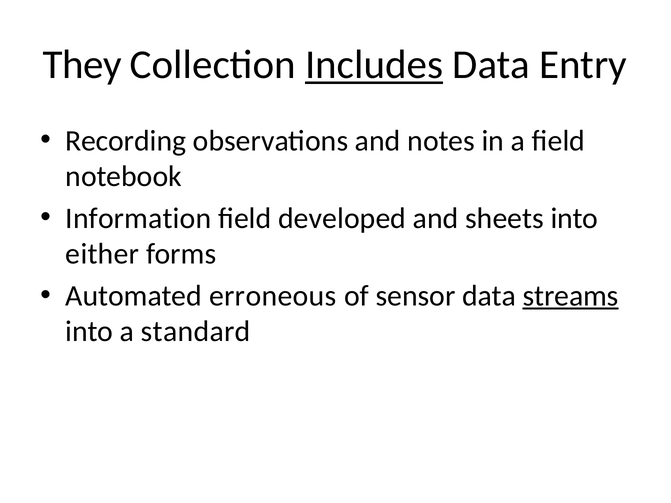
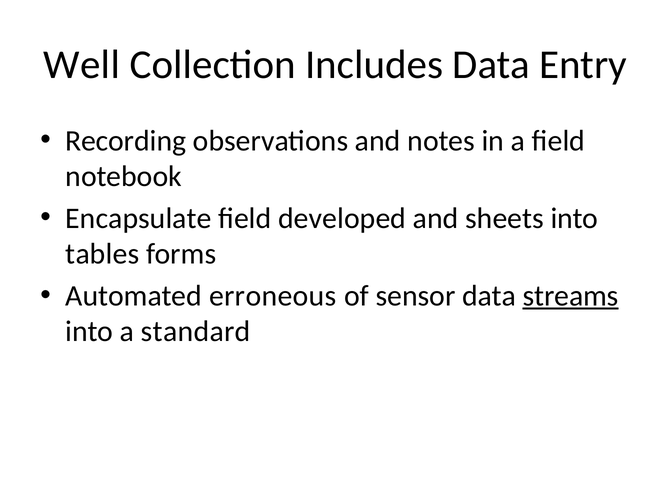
They: They -> Well
Includes underline: present -> none
Information: Information -> Encapsulate
either: either -> tables
